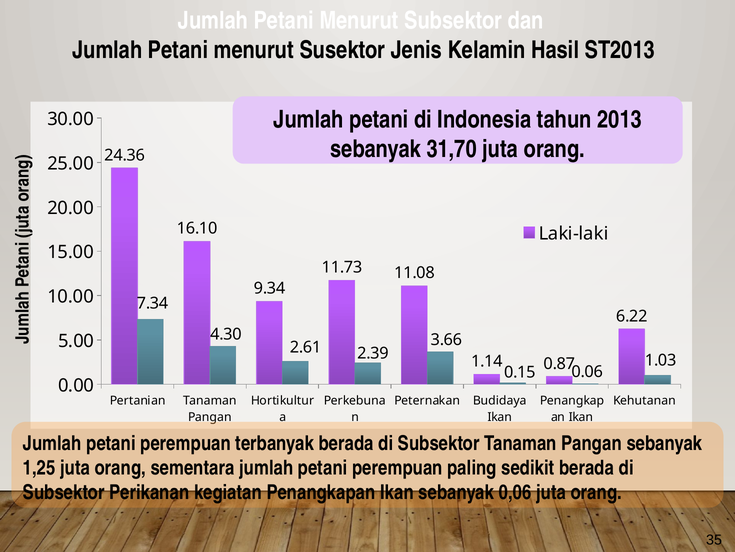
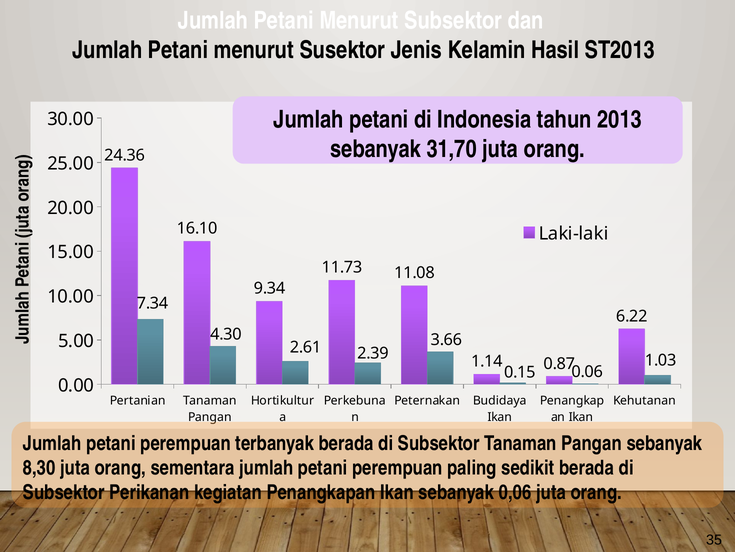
1,25: 1,25 -> 8,30
